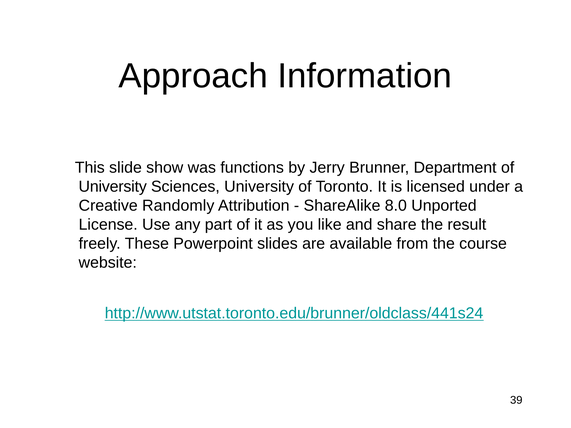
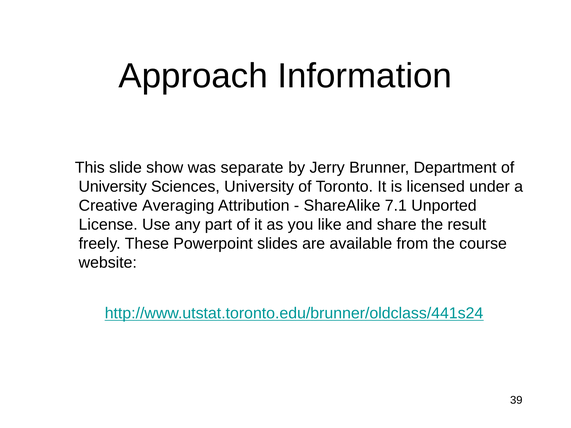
functions: functions -> separate
Randomly: Randomly -> Averaging
8.0: 8.0 -> 7.1
